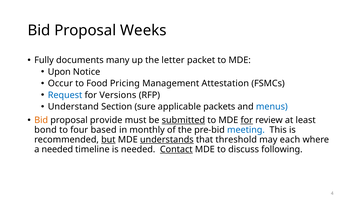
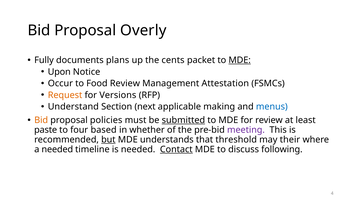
Weeks: Weeks -> Overly
many: many -> plans
letter: letter -> cents
MDE at (240, 60) underline: none -> present
Food Pricing: Pricing -> Review
Request colour: blue -> orange
sure: sure -> next
packets: packets -> making
provide: provide -> policies
for at (247, 120) underline: present -> none
bond: bond -> paste
monthly: monthly -> whether
meeting colour: blue -> purple
understands underline: present -> none
each: each -> their
